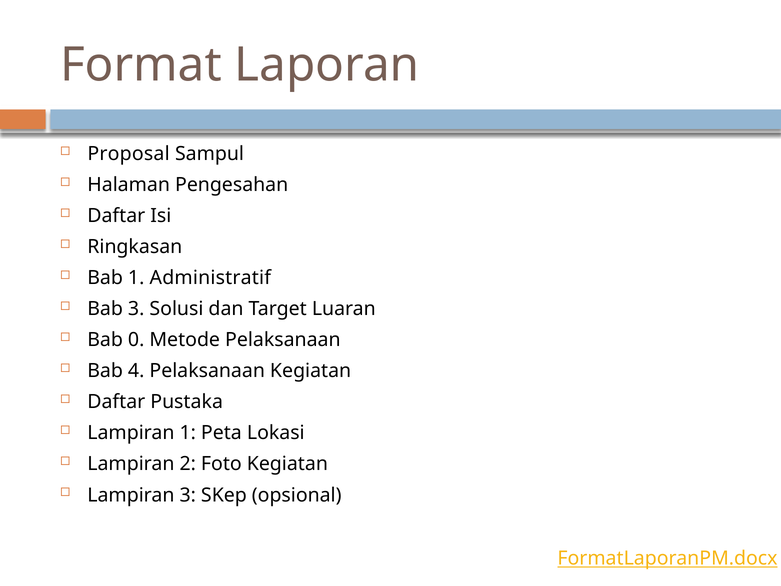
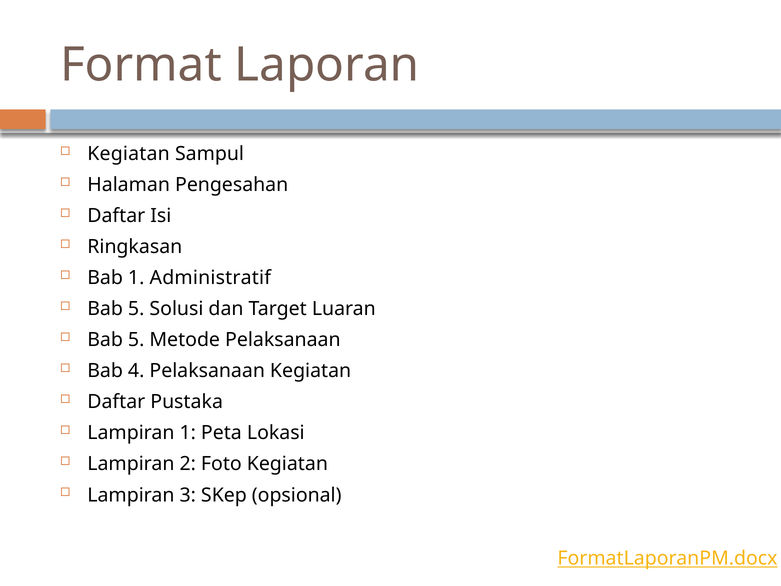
Proposal at (129, 154): Proposal -> Kegiatan
3 at (136, 309): 3 -> 5
0 at (136, 340): 0 -> 5
